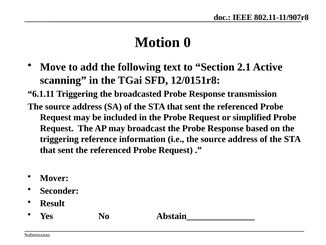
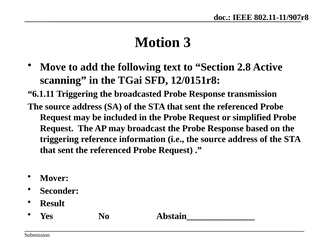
0: 0 -> 3
2.1: 2.1 -> 2.8
